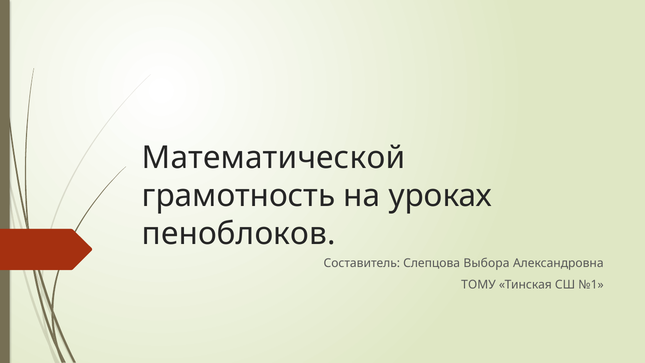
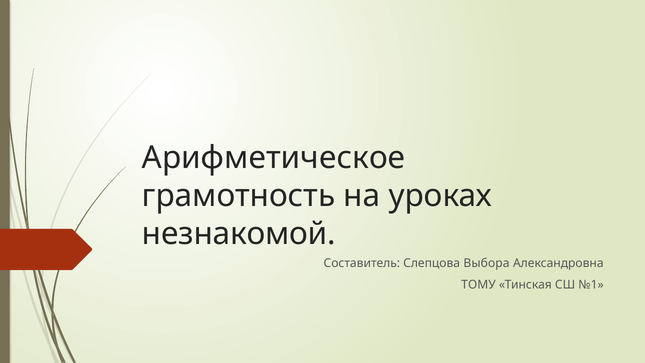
Математической: Математической -> Арифметическое
пеноблоков: пеноблоков -> незнакомой
